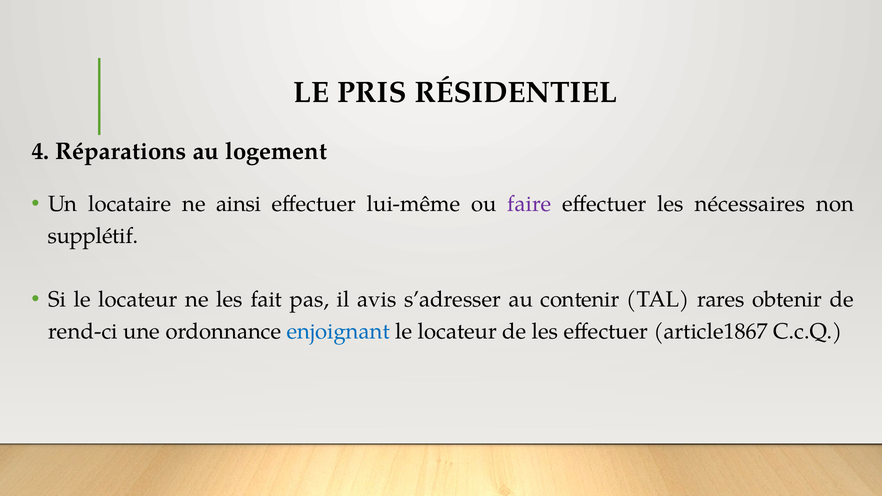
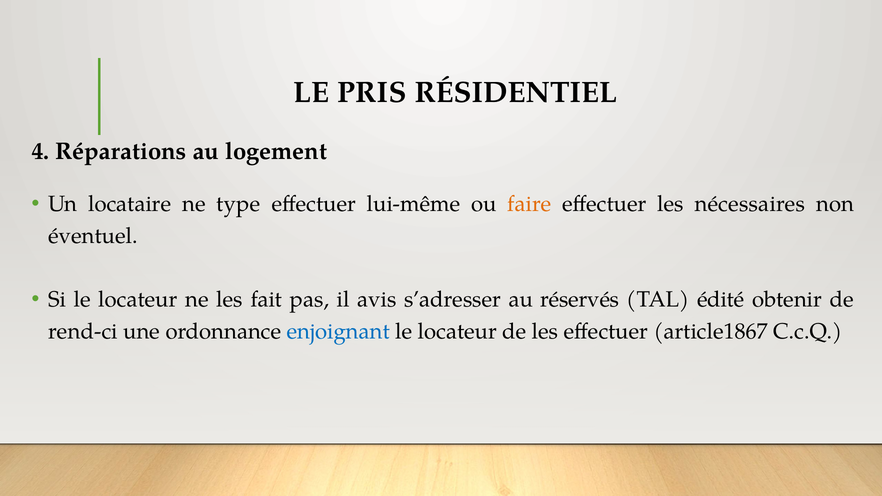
ainsi: ainsi -> type
faire colour: purple -> orange
supplétif: supplétif -> éventuel
contenir: contenir -> réservés
rares: rares -> édité
